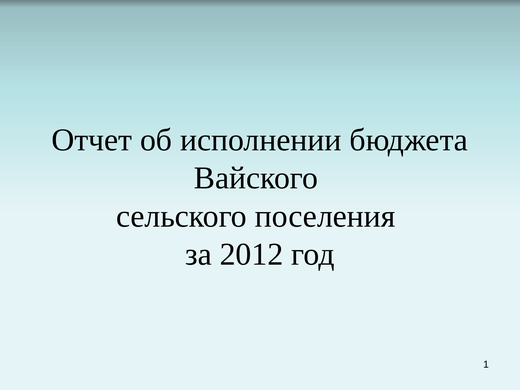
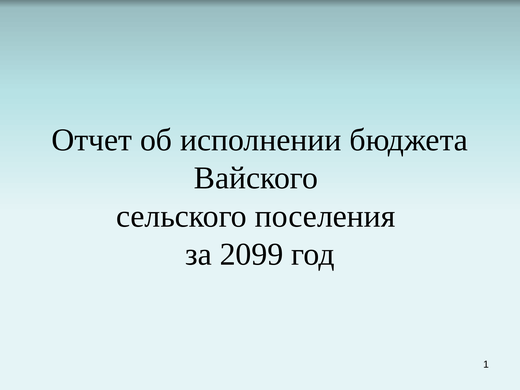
2012: 2012 -> 2099
